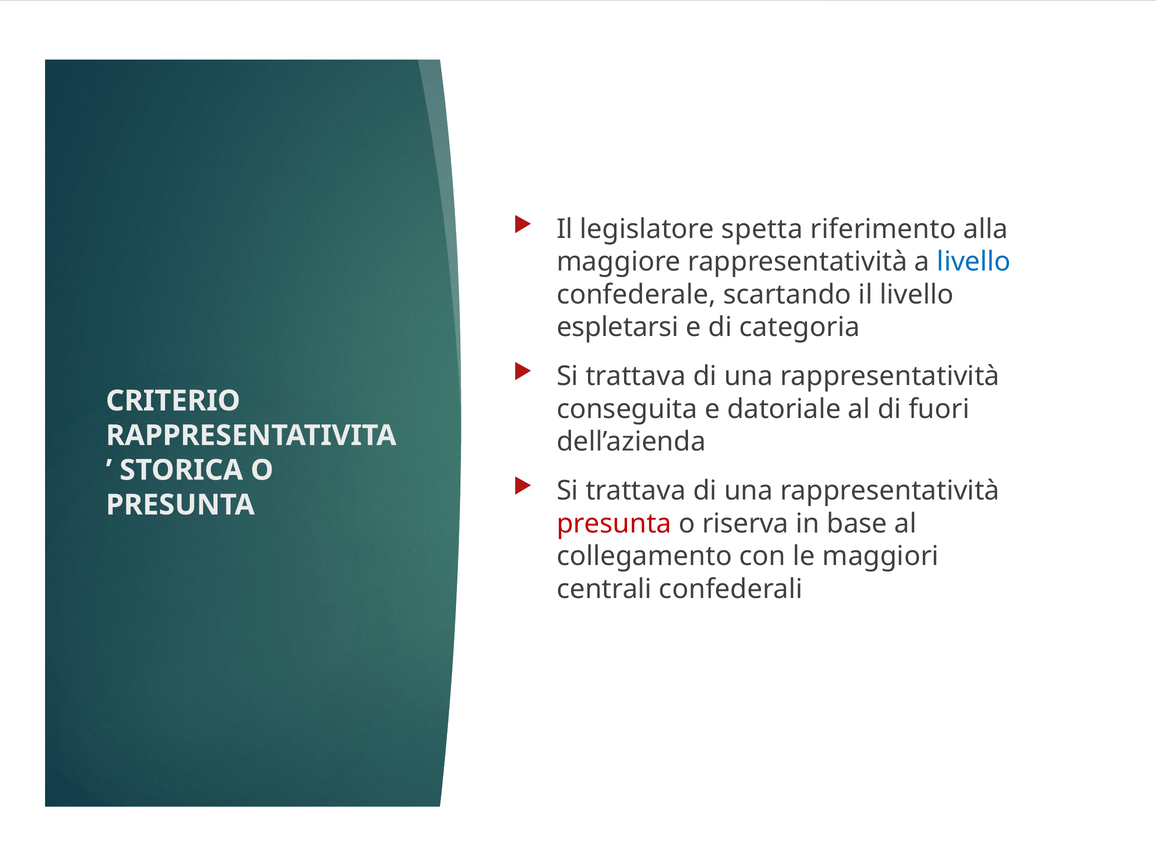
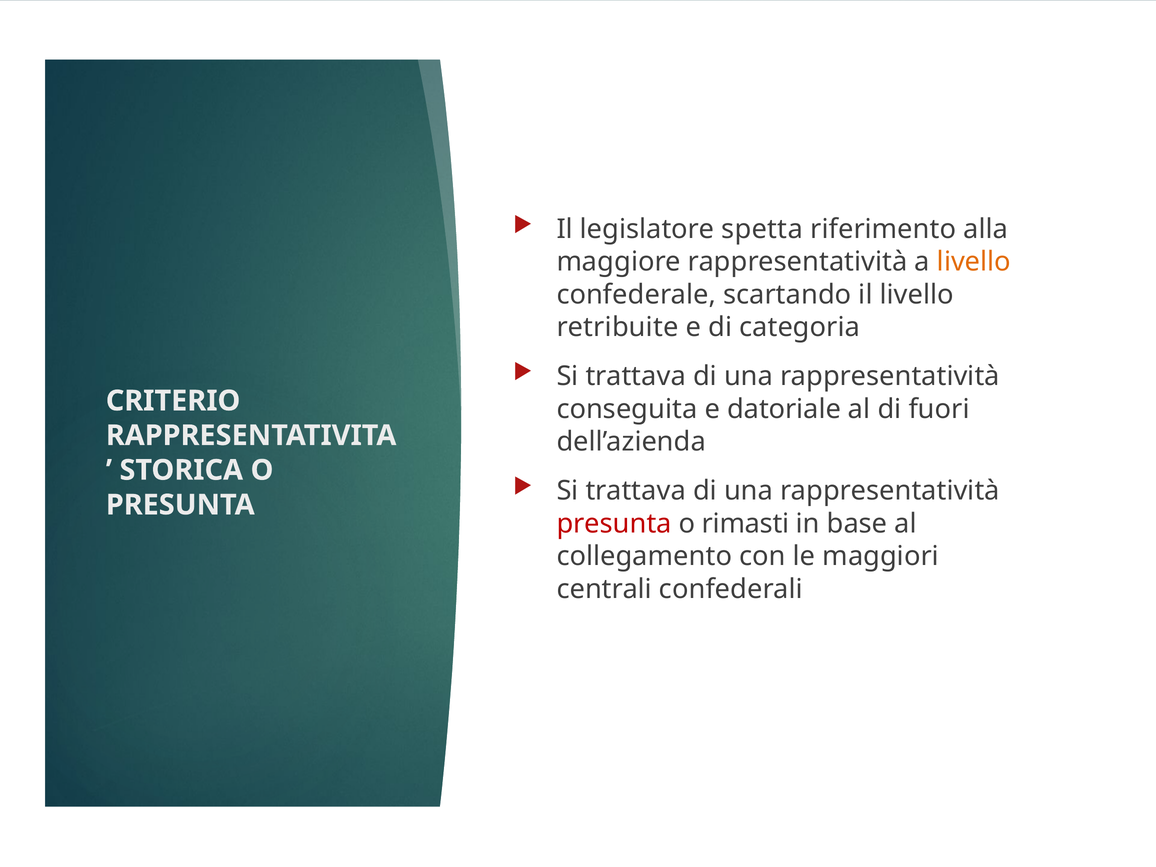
livello at (974, 262) colour: blue -> orange
espletarsi: espletarsi -> retribuite
riserva: riserva -> rimasti
